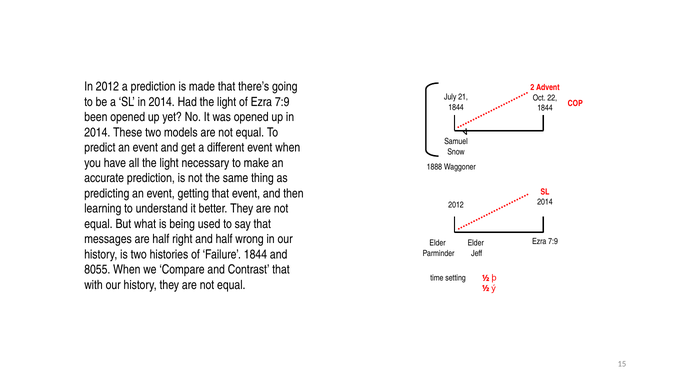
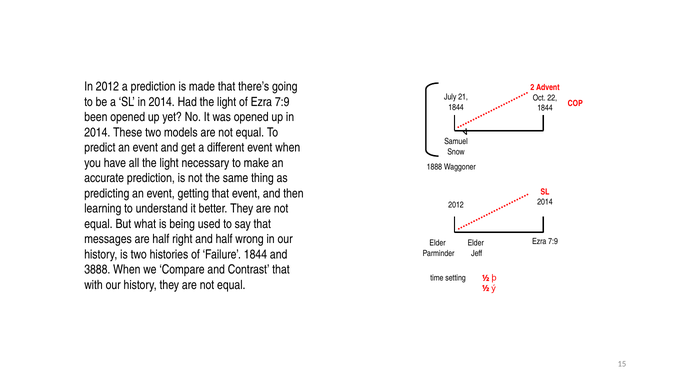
8055: 8055 -> 3888
